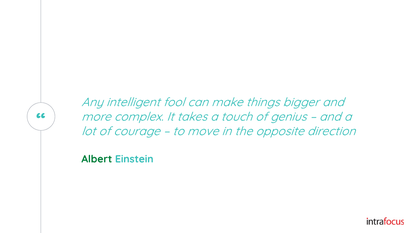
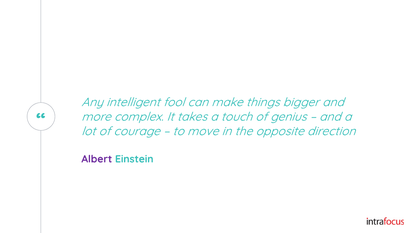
Albert colour: green -> purple
